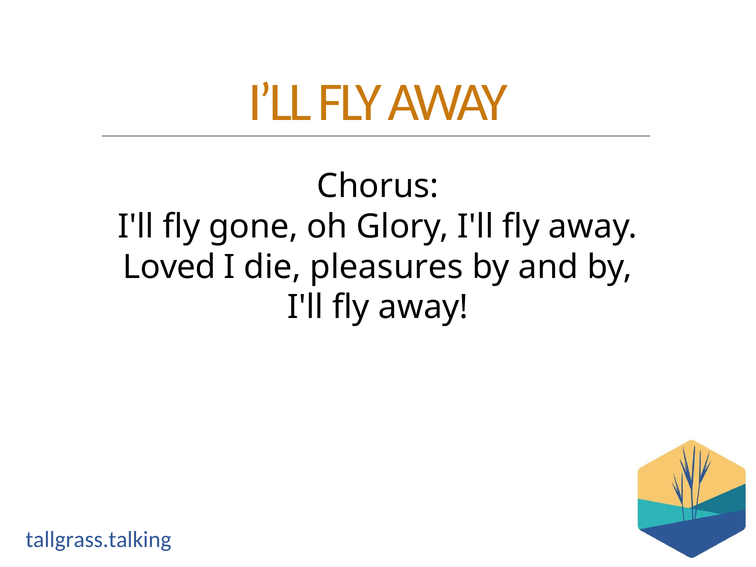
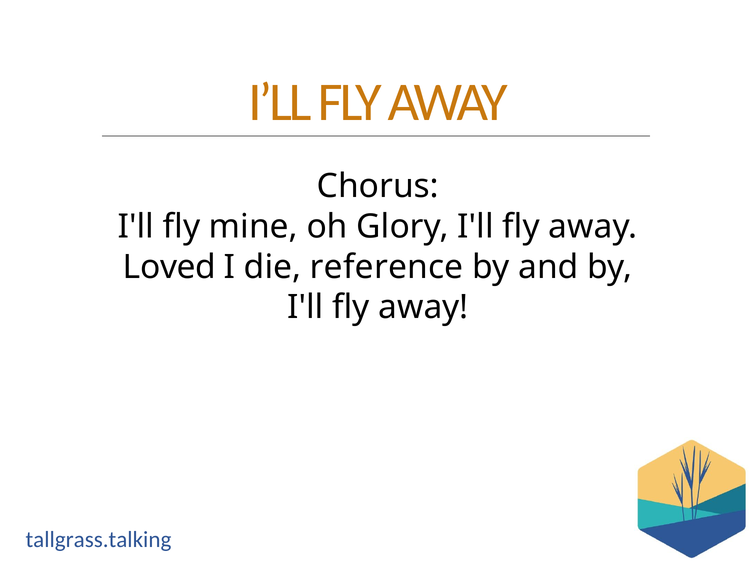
gone: gone -> mine
pleasures: pleasures -> reference
